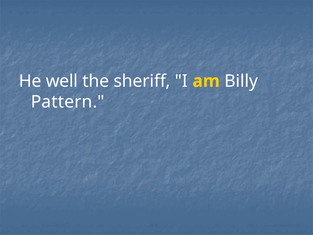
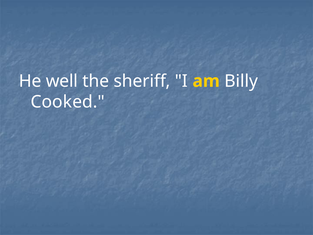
Pattern: Pattern -> Cooked
